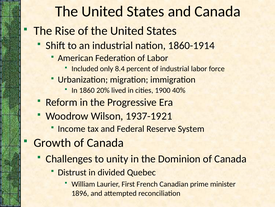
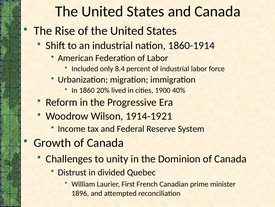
1937-1921: 1937-1921 -> 1914-1921
